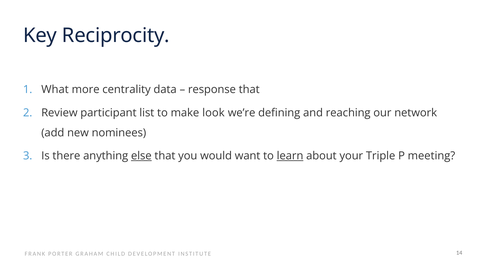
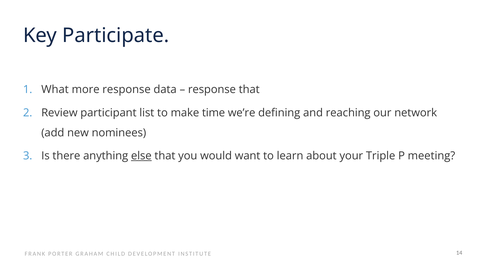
Reciprocity: Reciprocity -> Participate
more centrality: centrality -> response
look: look -> time
learn underline: present -> none
